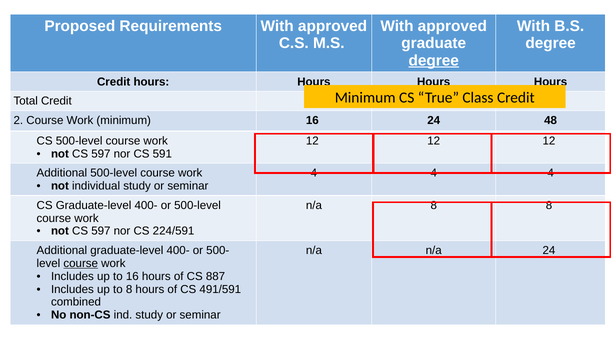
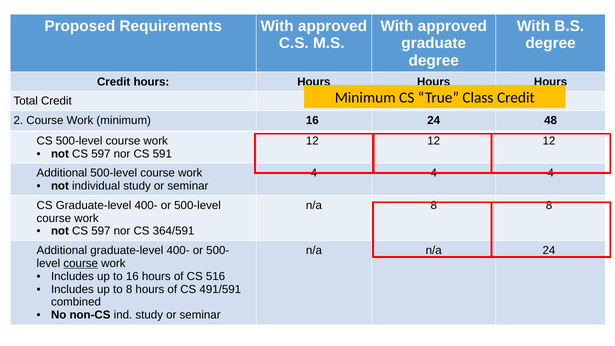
degree at (434, 60) underline: present -> none
224/591: 224/591 -> 364/591
887: 887 -> 516
